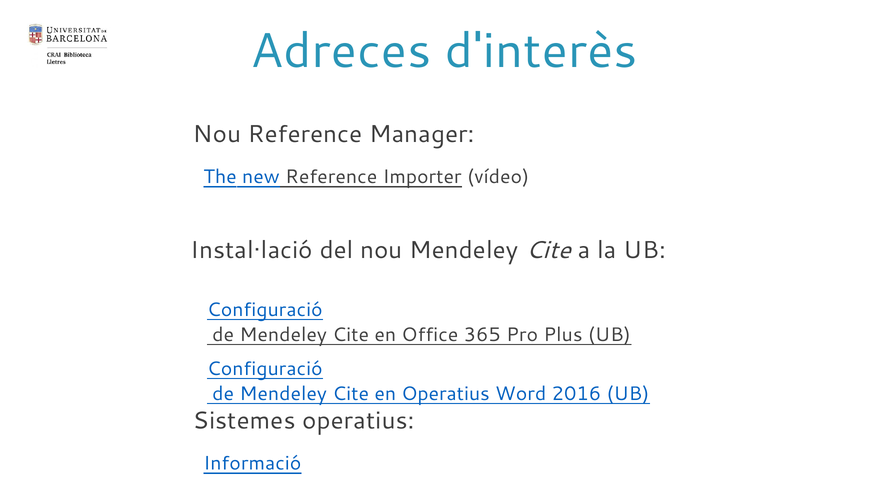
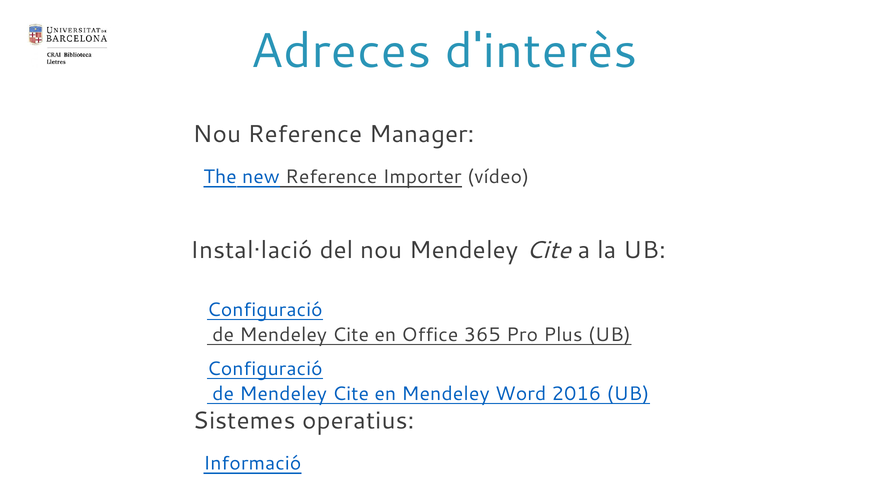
en Operatius: Operatius -> Mendeley
